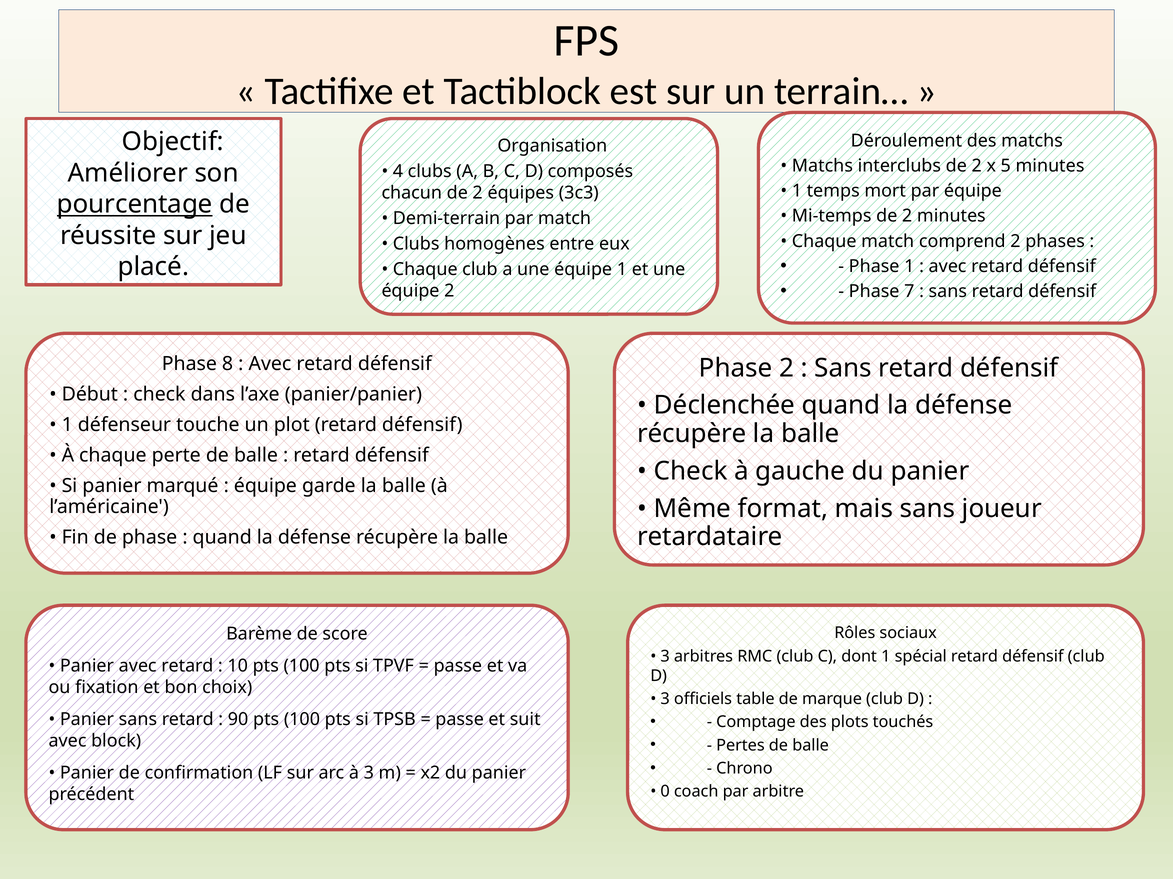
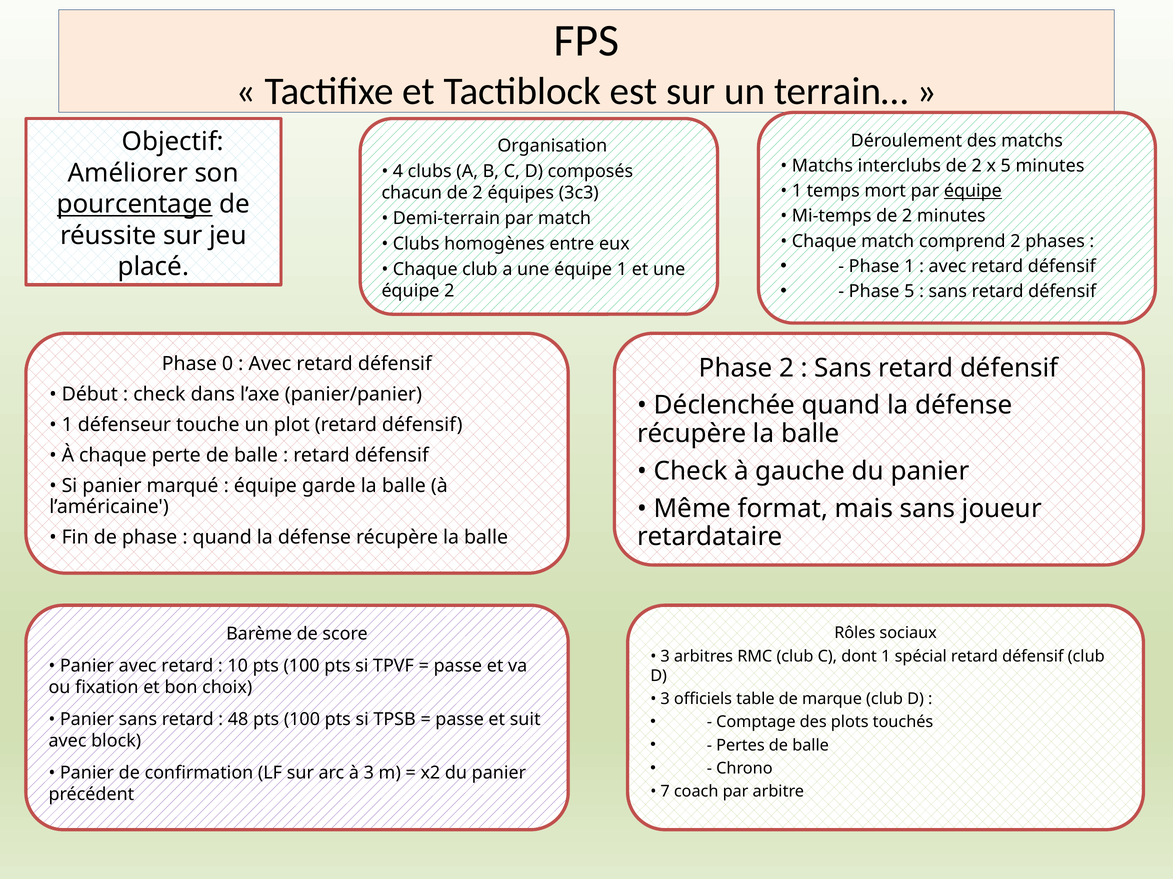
équipe at (973, 191) underline: none -> present
Phase 7: 7 -> 5
8: 8 -> 0
90: 90 -> 48
0: 0 -> 7
